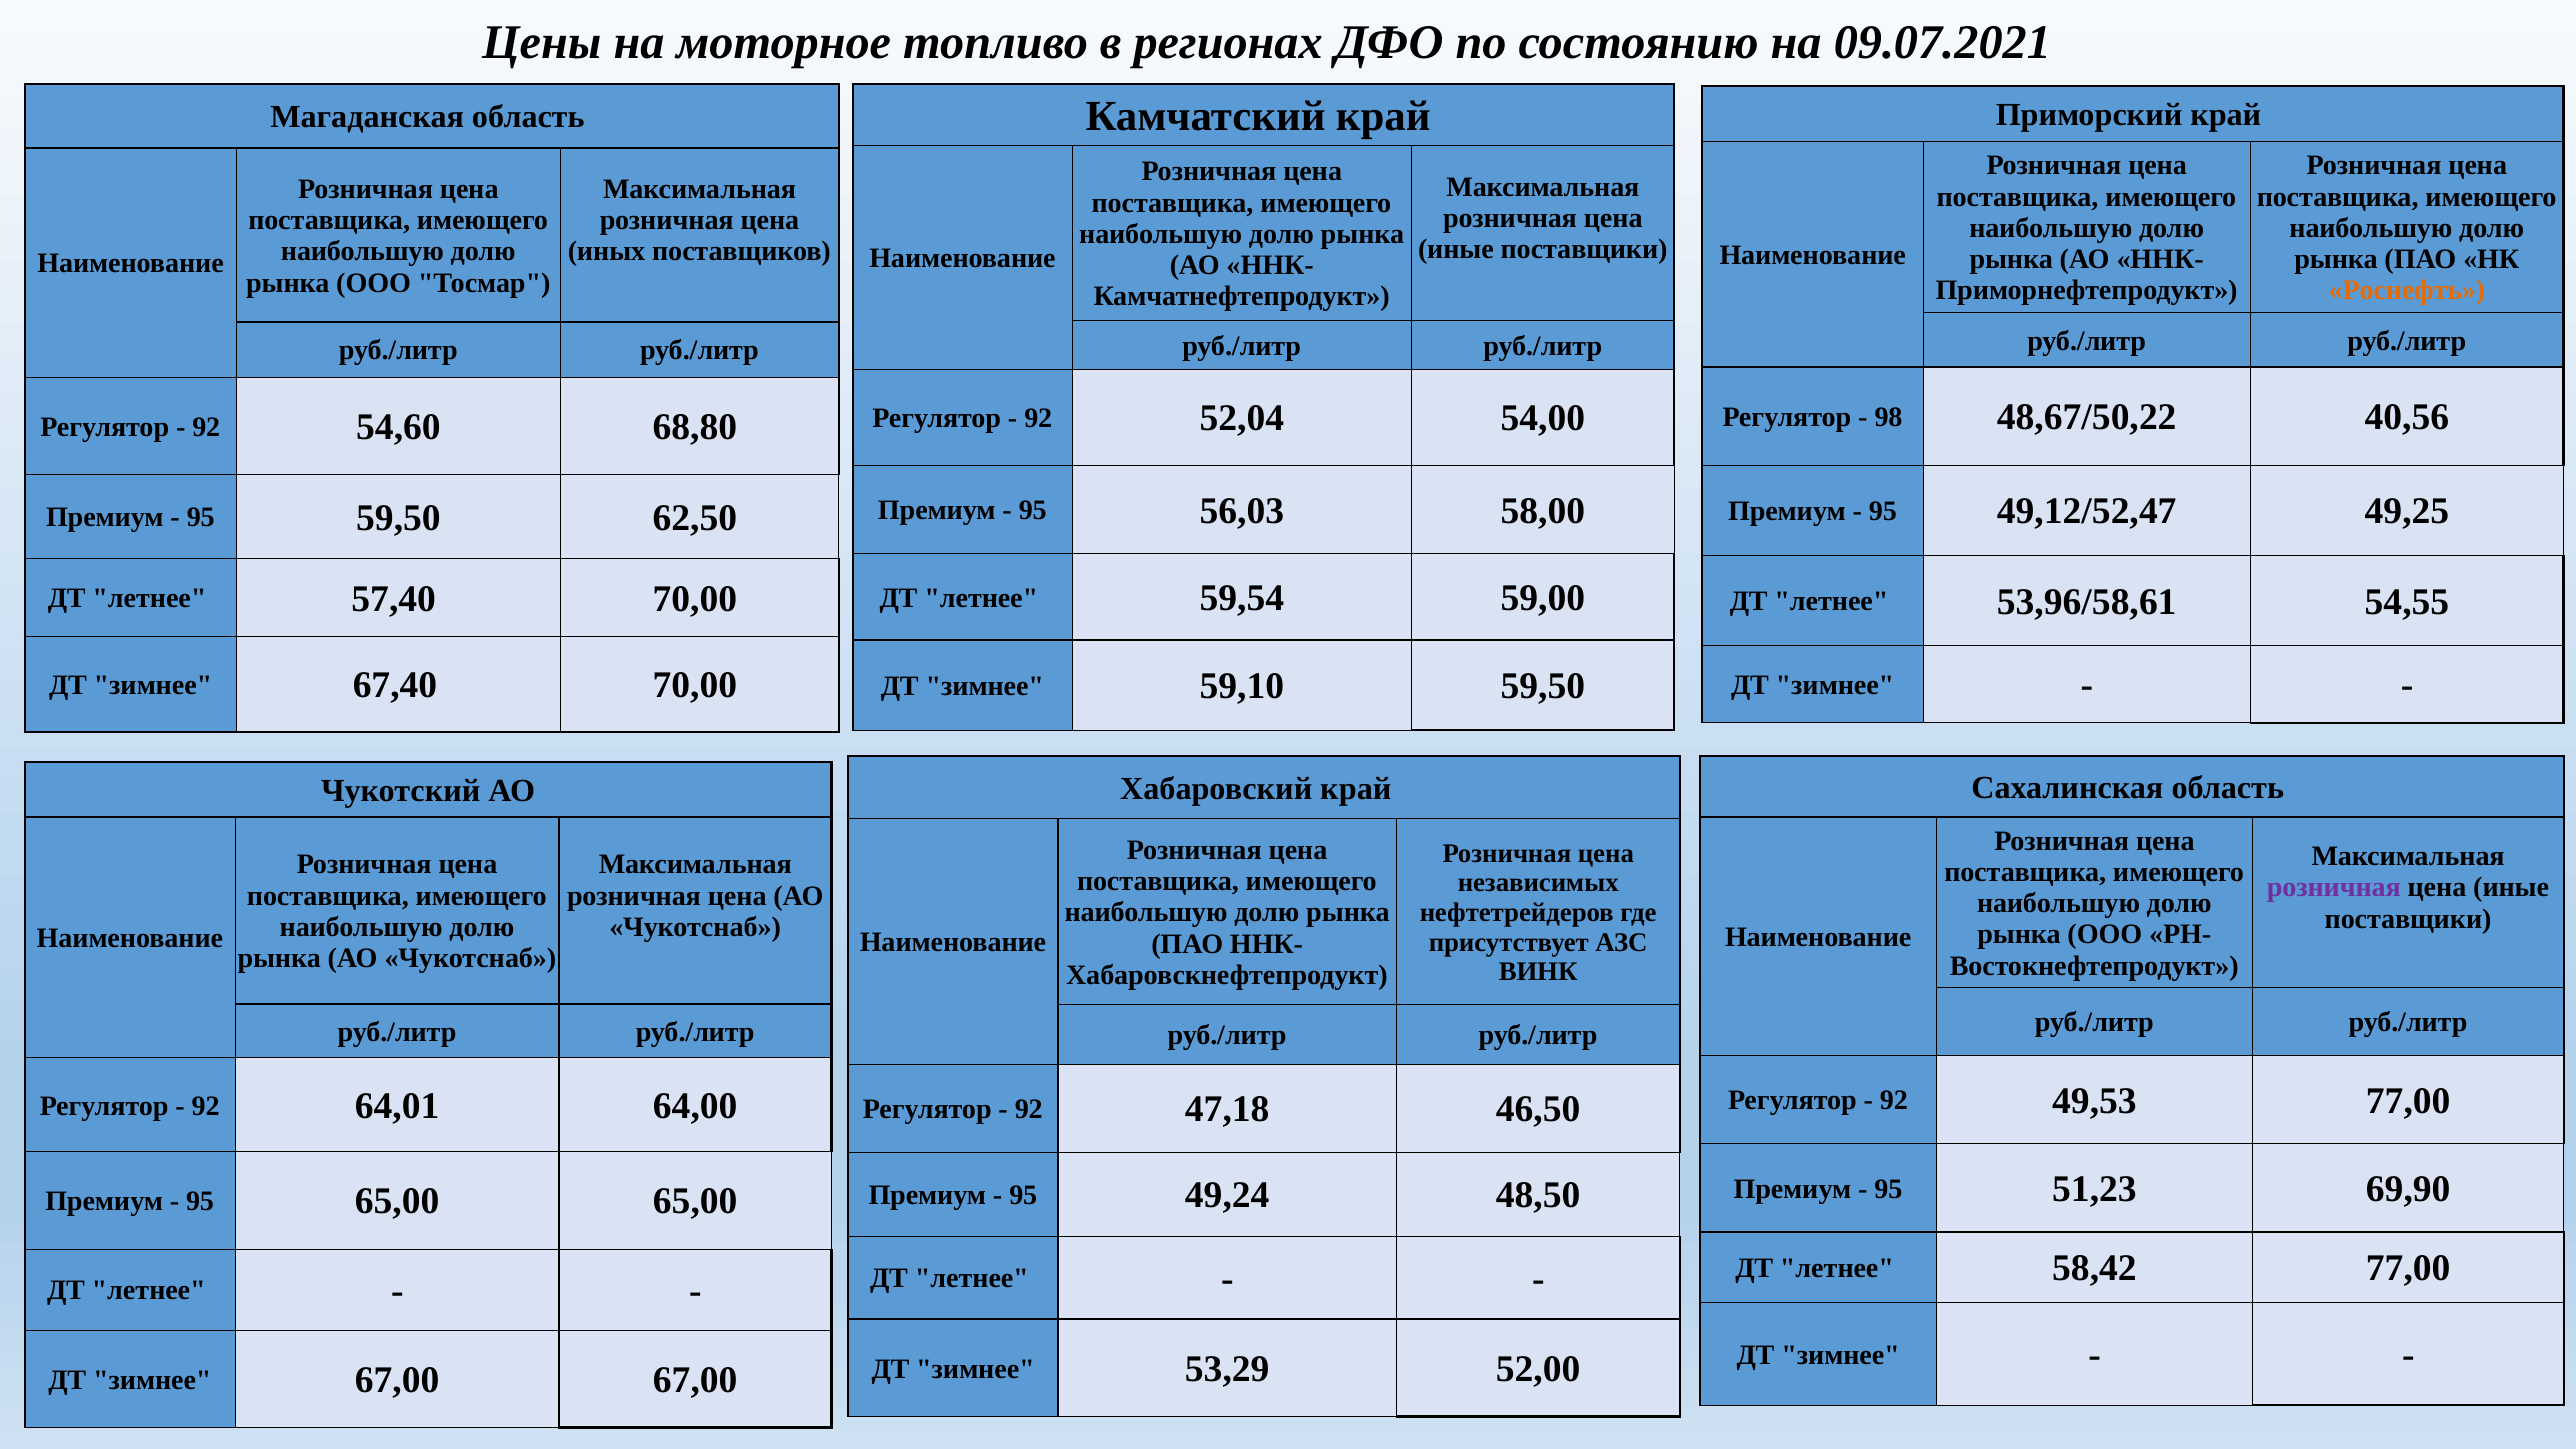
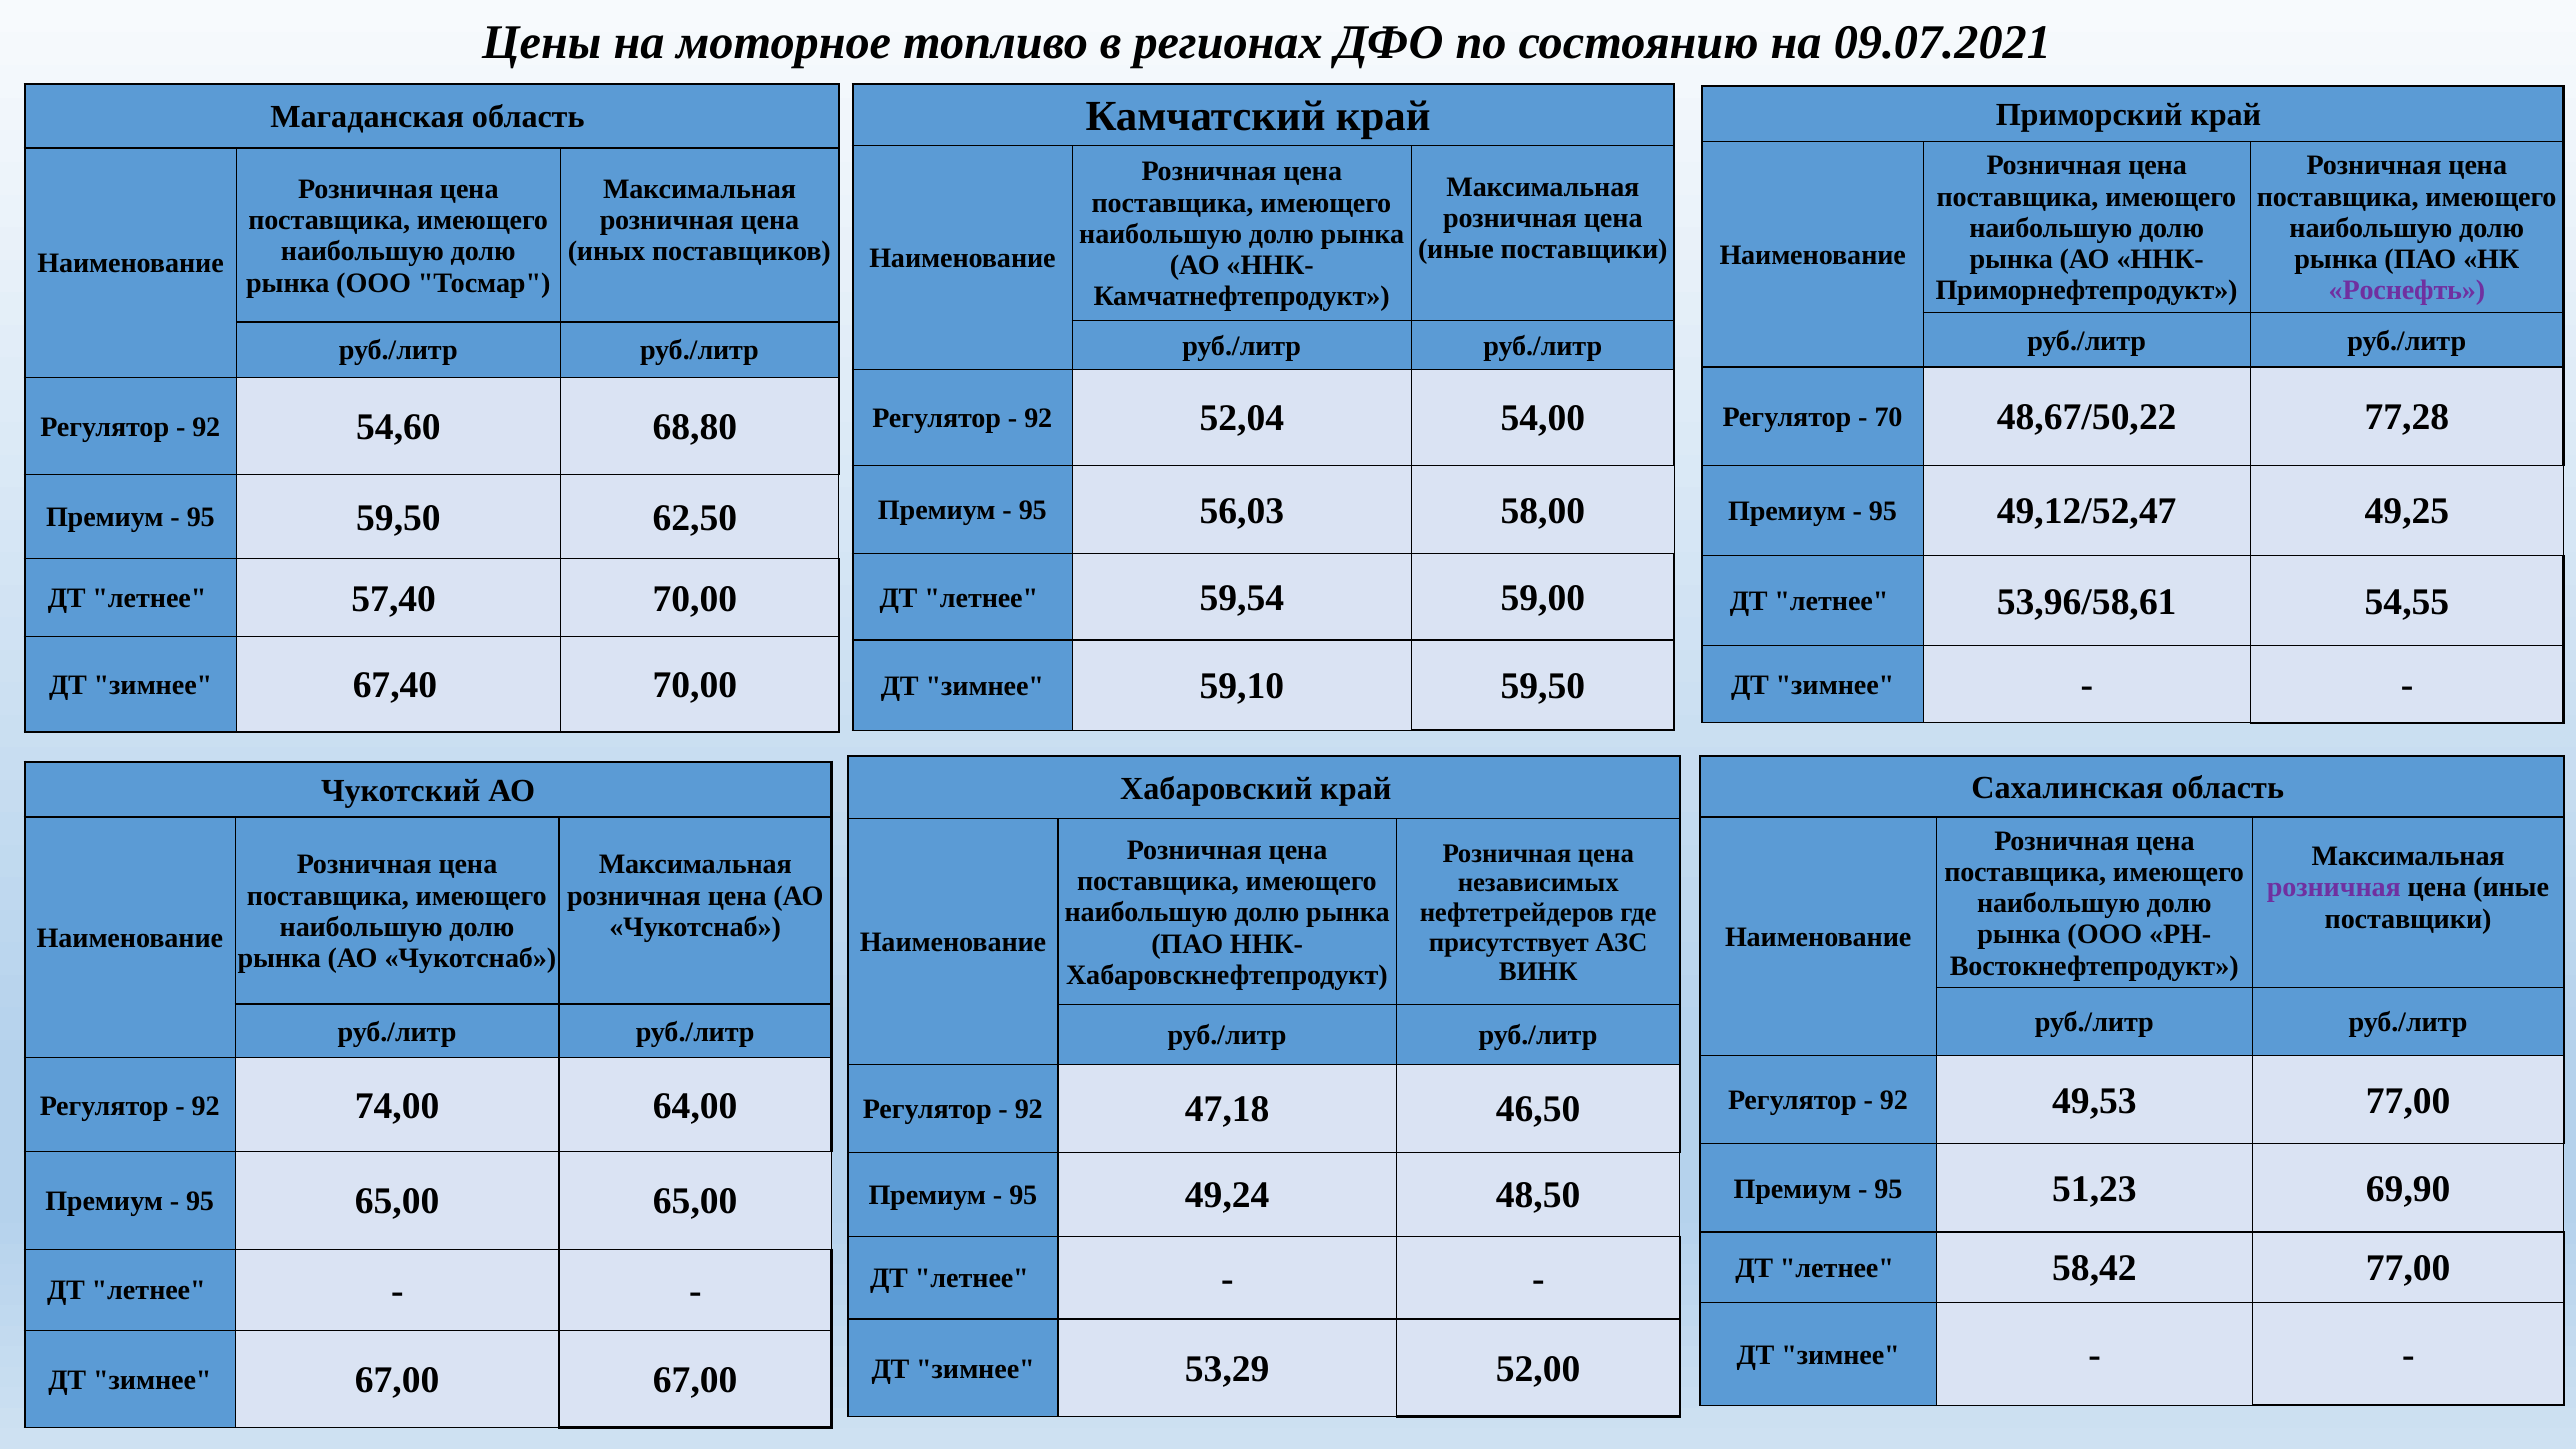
Роснефть colour: orange -> purple
98: 98 -> 70
40,56: 40,56 -> 77,28
64,01: 64,01 -> 74,00
